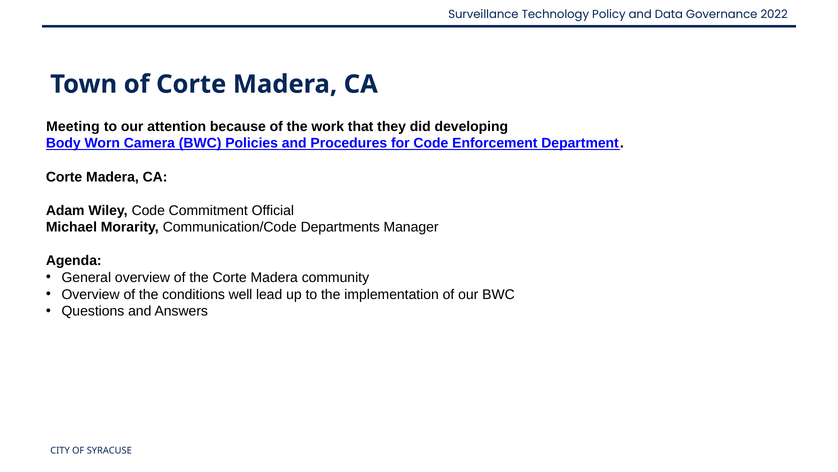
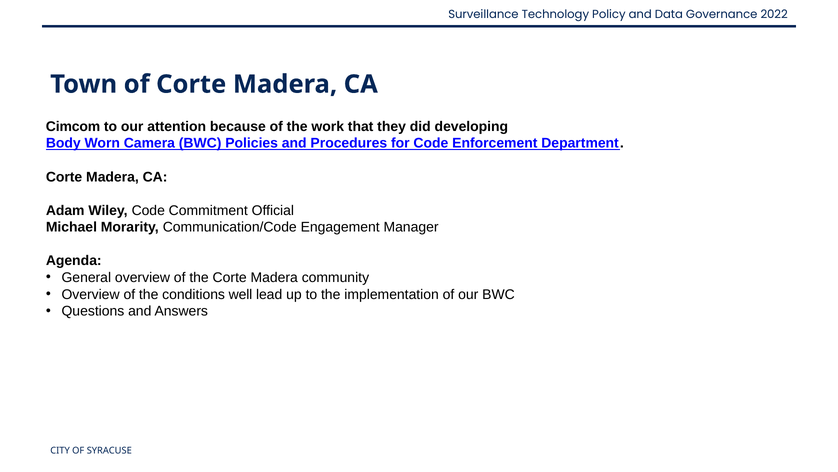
Meeting: Meeting -> Cimcom
Departments: Departments -> Engagement
